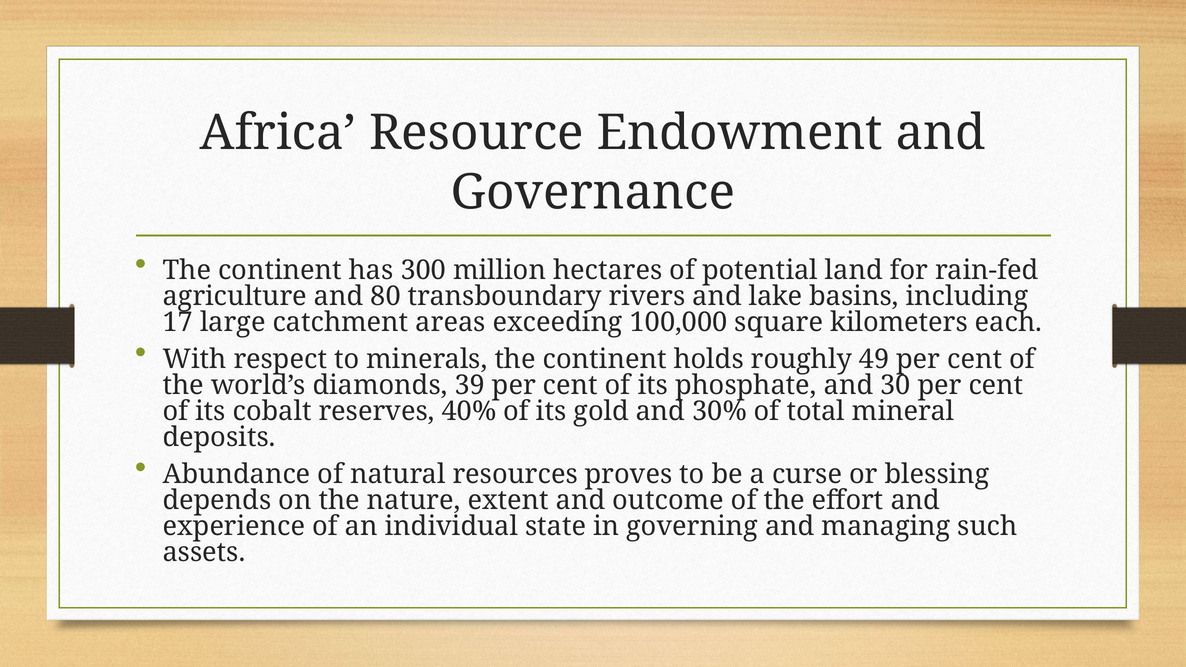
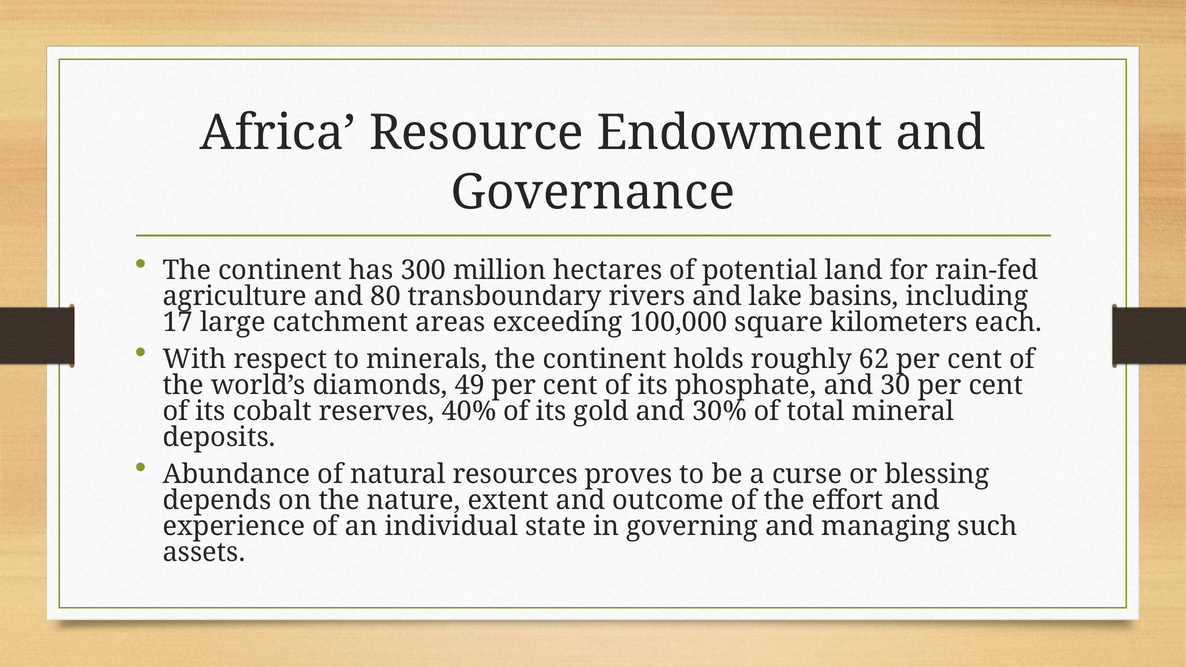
49: 49 -> 62
39: 39 -> 49
